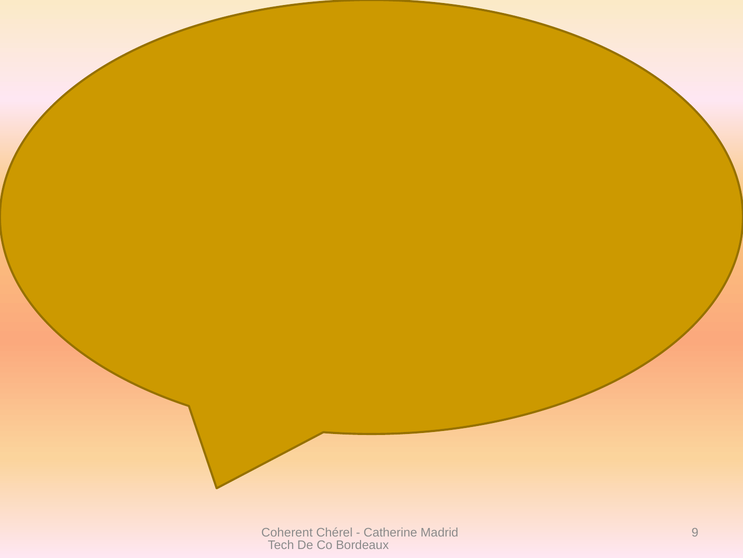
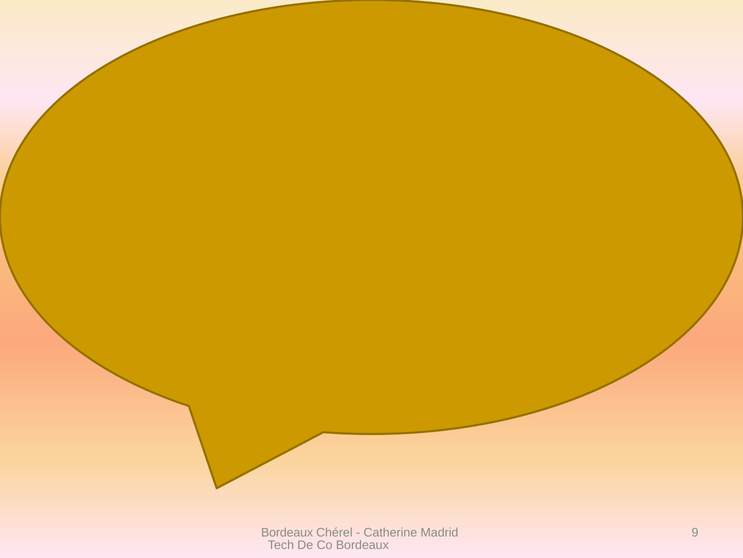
Coherent at (287, 532): Coherent -> Bordeaux
